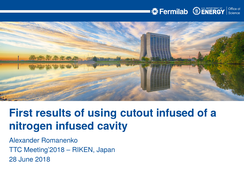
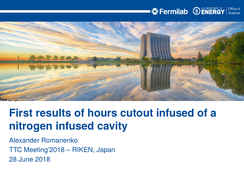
using: using -> hours
